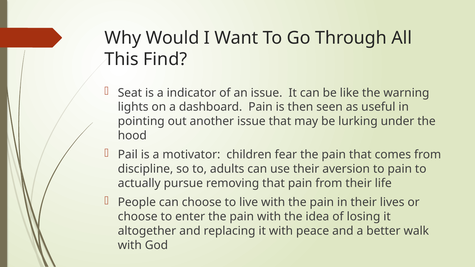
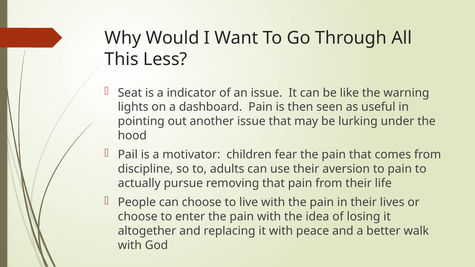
Find: Find -> Less
